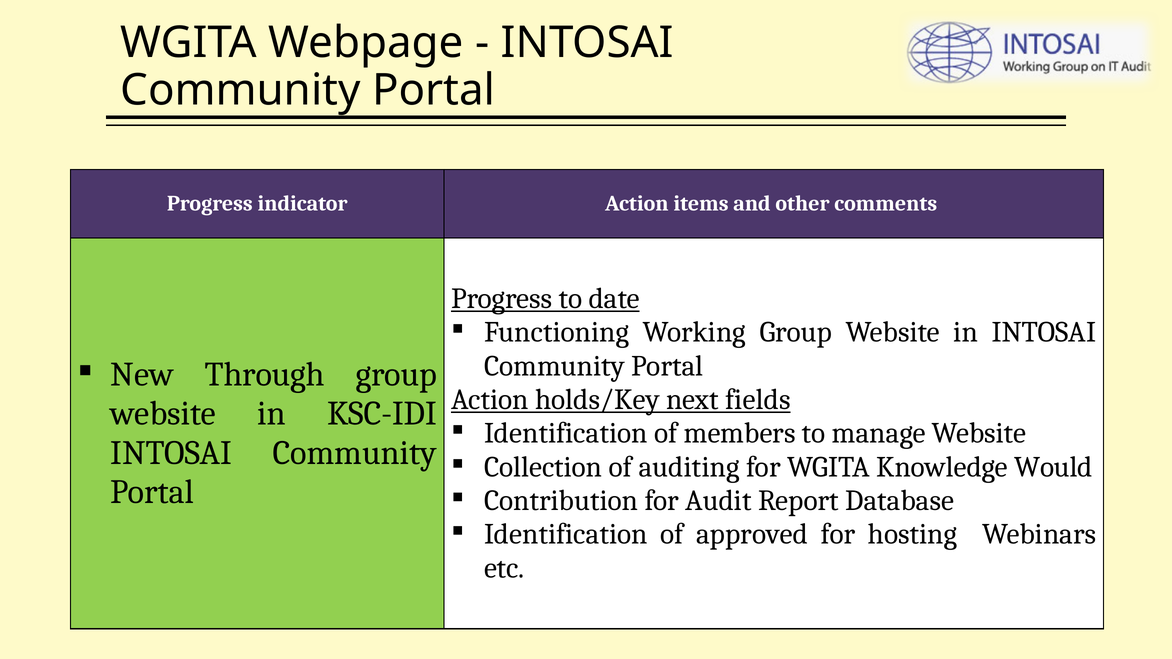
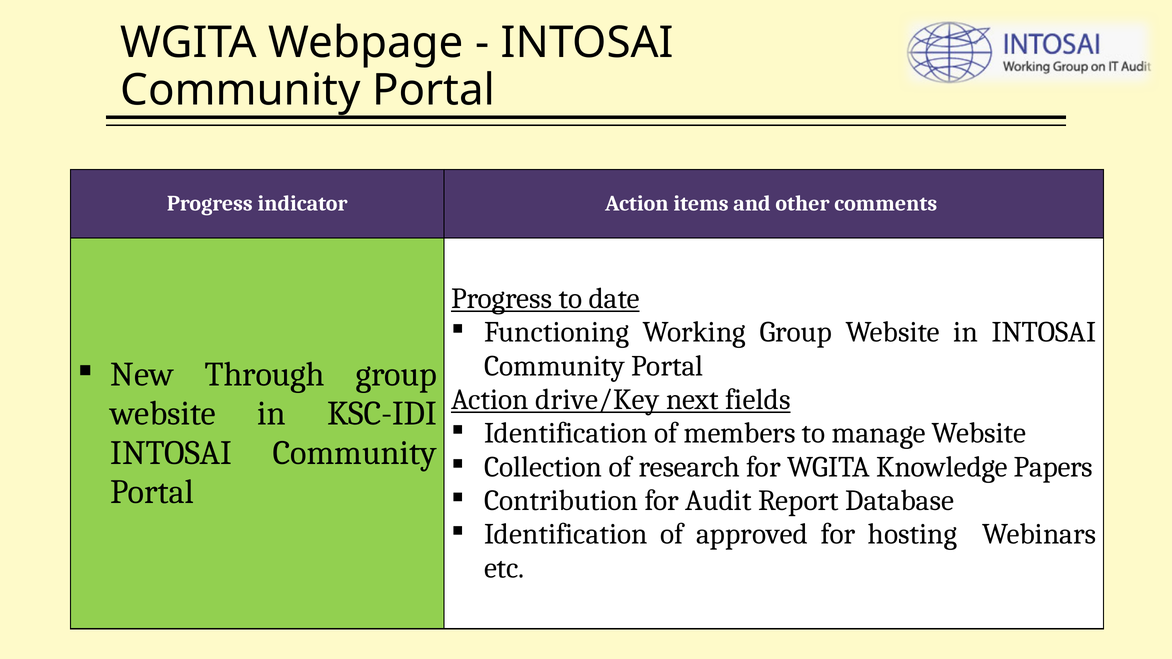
holds/Key: holds/Key -> drive/Key
auditing: auditing -> research
Would: Would -> Papers
